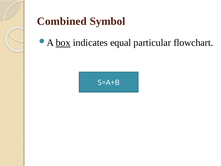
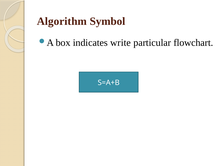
Combined: Combined -> Algorithm
box underline: present -> none
equal: equal -> write
